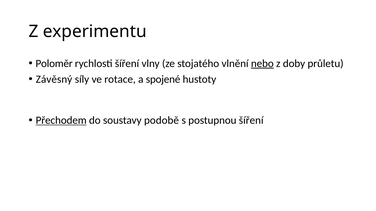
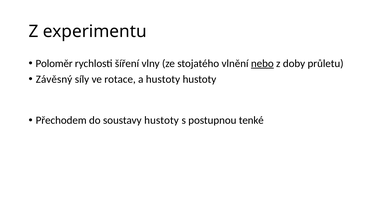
a spojené: spojené -> hustoty
Přechodem underline: present -> none
soustavy podobě: podobě -> hustoty
postupnou šíření: šíření -> tenké
